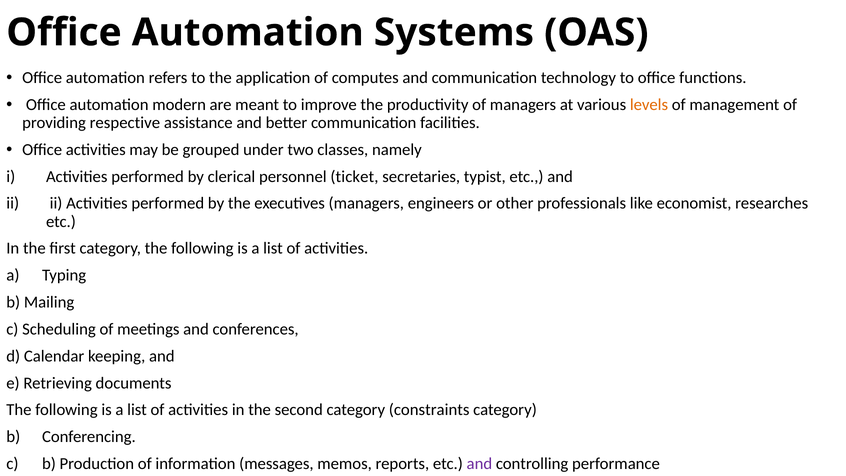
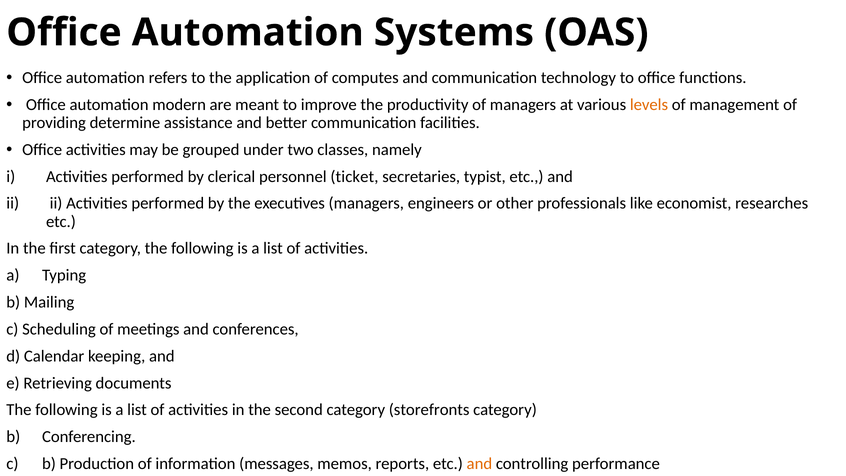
respective: respective -> determine
constraints: constraints -> storefronts
and at (479, 464) colour: purple -> orange
